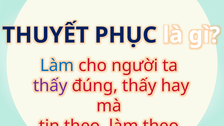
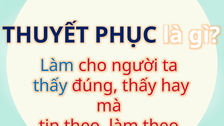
thấy at (50, 86) colour: purple -> blue
